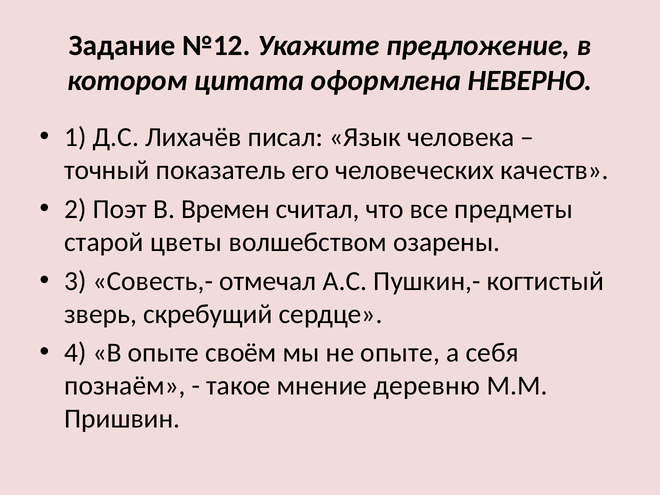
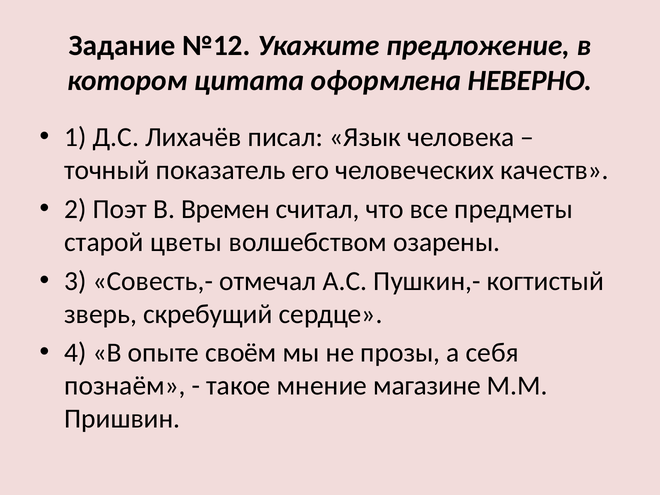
не опыте: опыте -> прозы
деревню: деревню -> магазине
